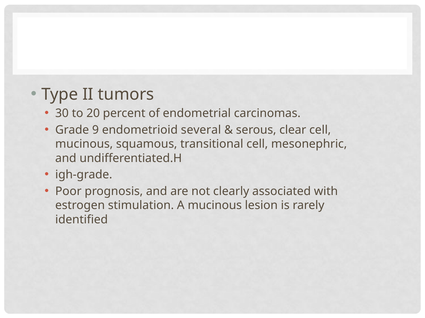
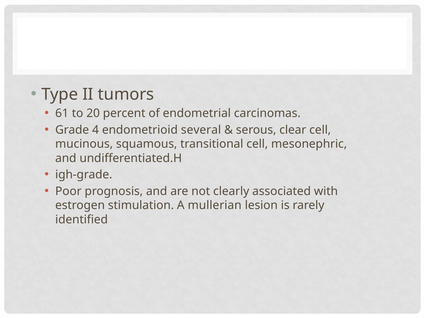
30: 30 -> 61
9: 9 -> 4
A mucinous: mucinous -> mullerian
